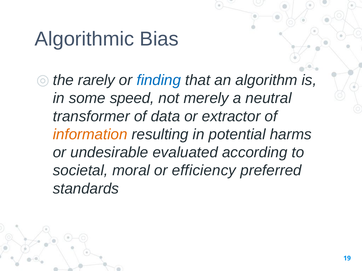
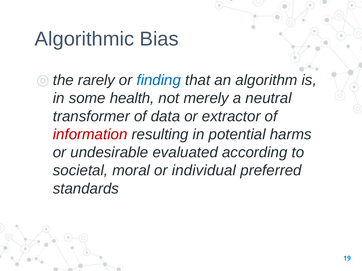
speed: speed -> health
information colour: orange -> red
efficiency: efficiency -> individual
